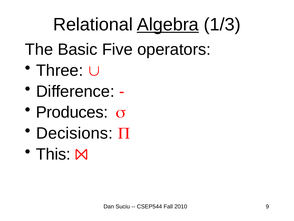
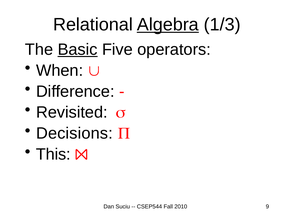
Basic underline: none -> present
Three: Three -> When
Produces: Produces -> Revisited
